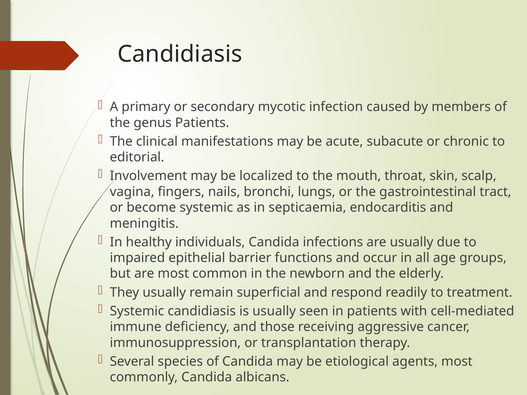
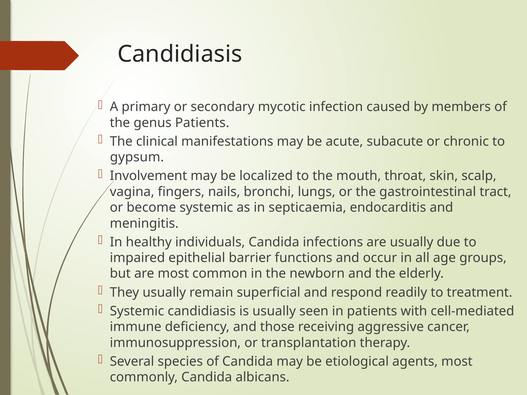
editorial: editorial -> gypsum
